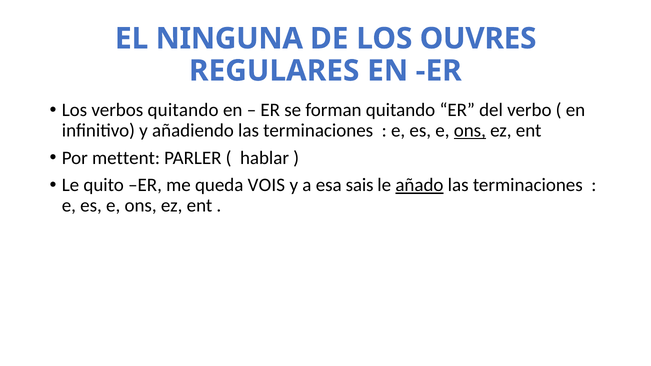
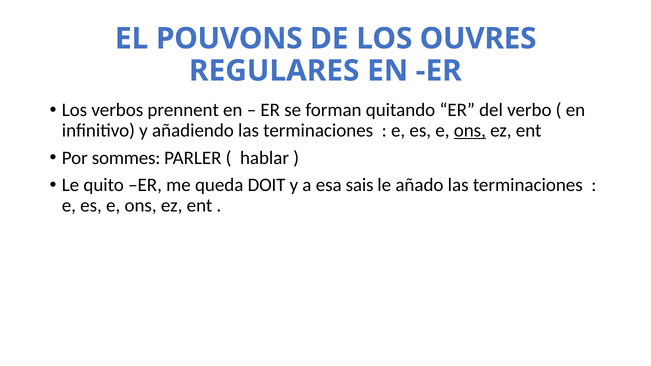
NINGUNA: NINGUNA -> POUVONS
verbos quitando: quitando -> prennent
mettent: mettent -> sommes
VOIS: VOIS -> DOIT
añado underline: present -> none
